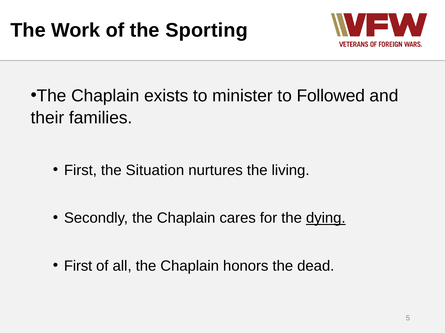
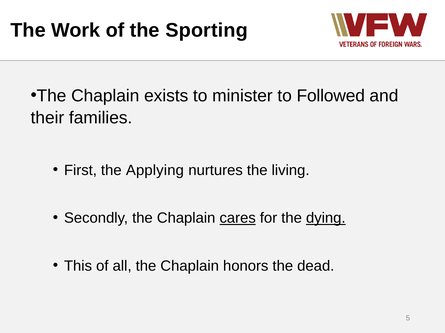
Situation: Situation -> Applying
cares underline: none -> present
First at (78, 267): First -> This
